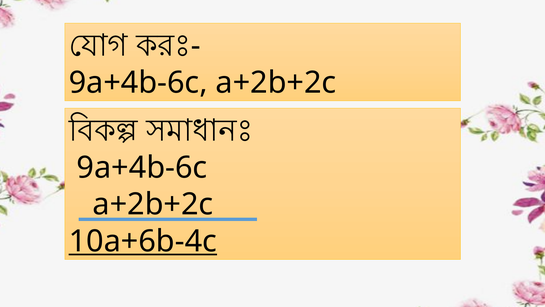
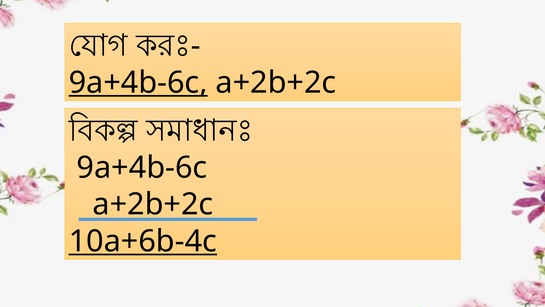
9a+4b-6c at (138, 83) underline: none -> present
